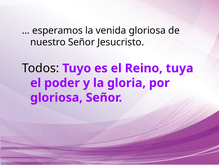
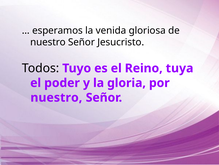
gloriosa at (56, 97): gloriosa -> nuestro
